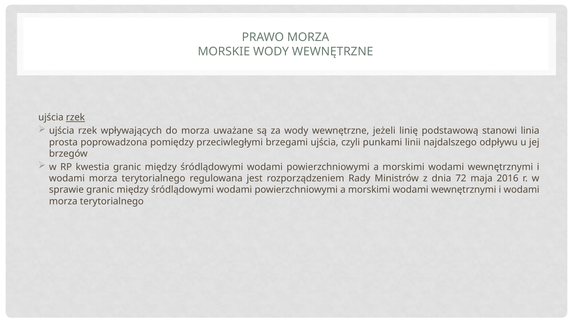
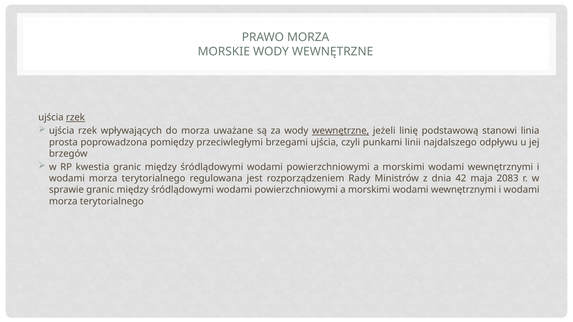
wewnętrzne at (341, 131) underline: none -> present
72: 72 -> 42
2016: 2016 -> 2083
